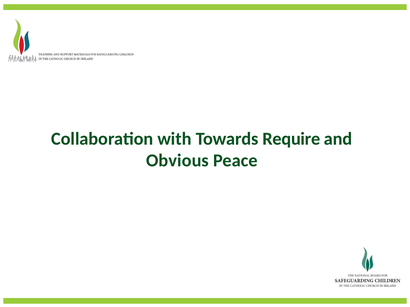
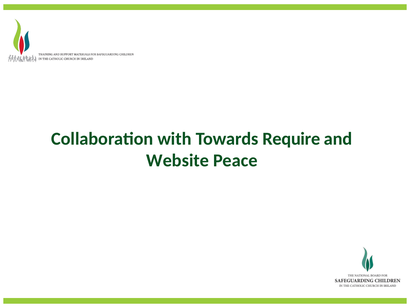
Obvious: Obvious -> Website
